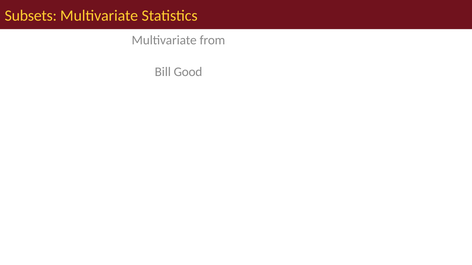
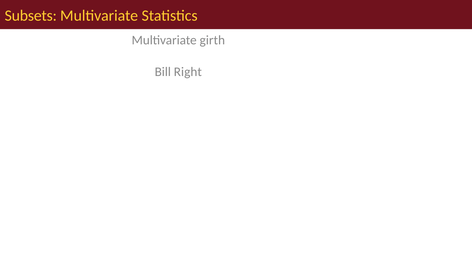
from: from -> girth
Good: Good -> Right
